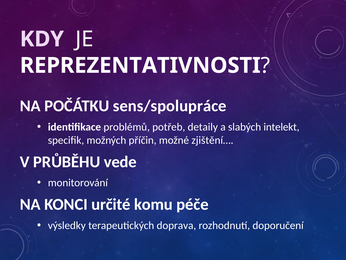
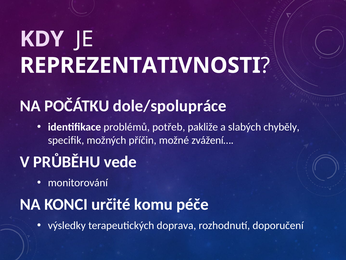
sens/spolupráce: sens/spolupráce -> dole/spolupráce
detaily: detaily -> pakliže
intelekt: intelekt -> chyběly
zjištění…: zjištění… -> zvážení…
